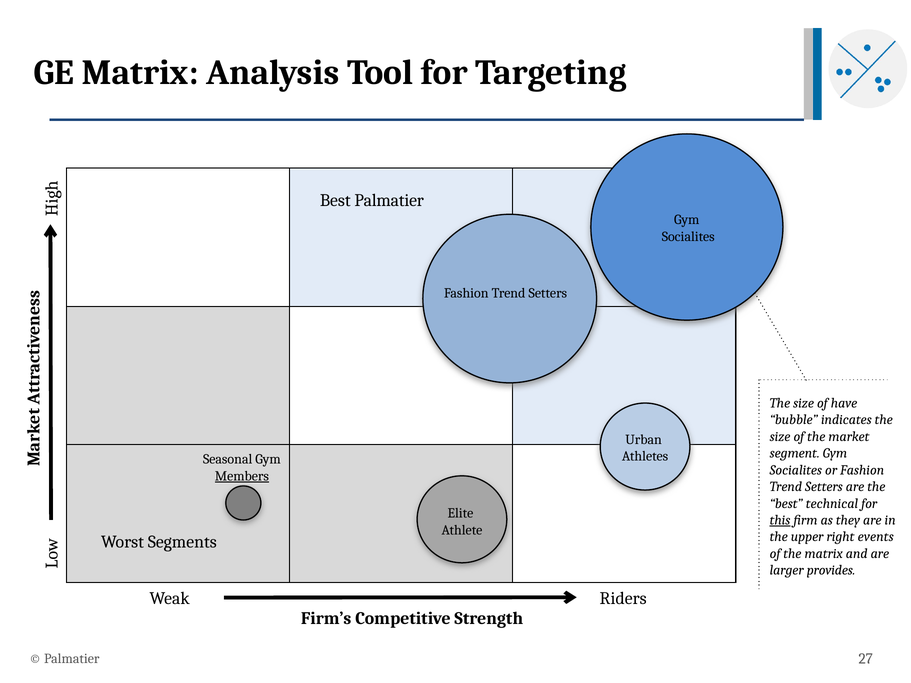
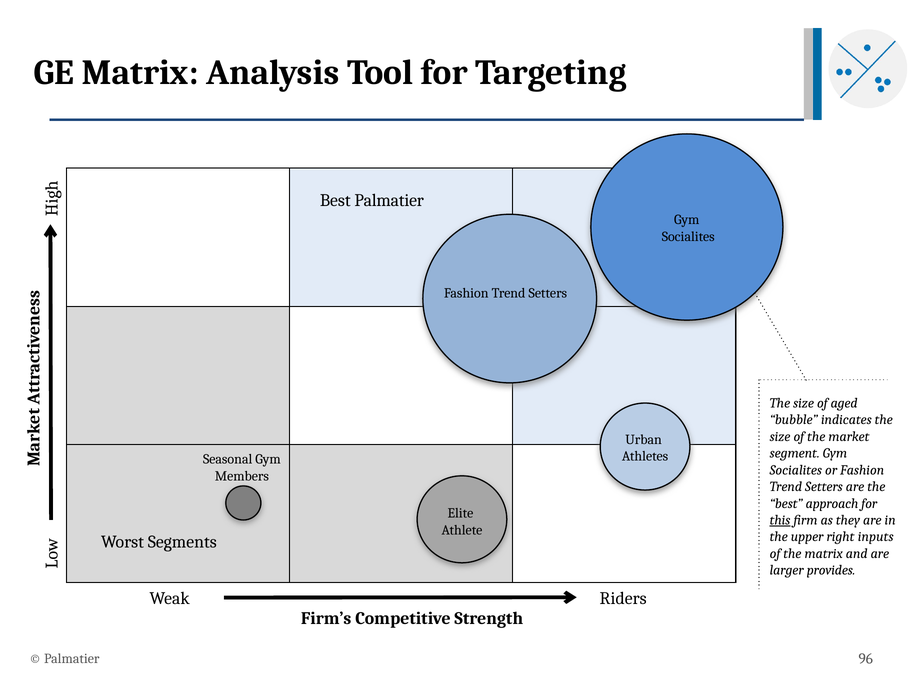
have: have -> aged
Members underline: present -> none
technical: technical -> approach
events: events -> inputs
27: 27 -> 96
